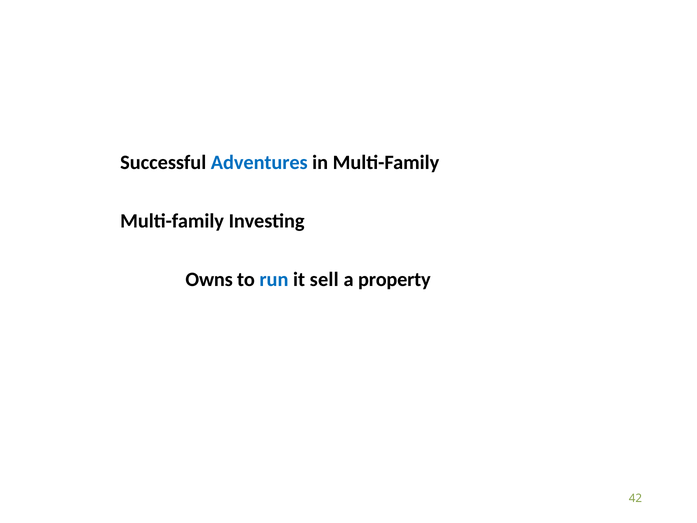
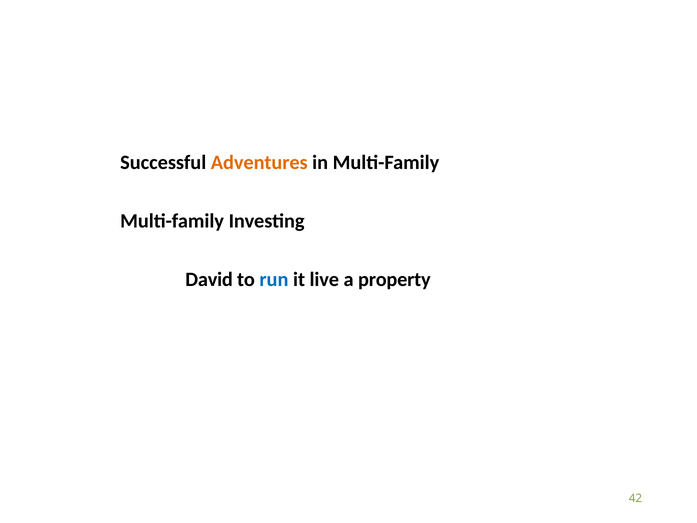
Adventures colour: blue -> orange
Owns: Owns -> David
sell: sell -> live
